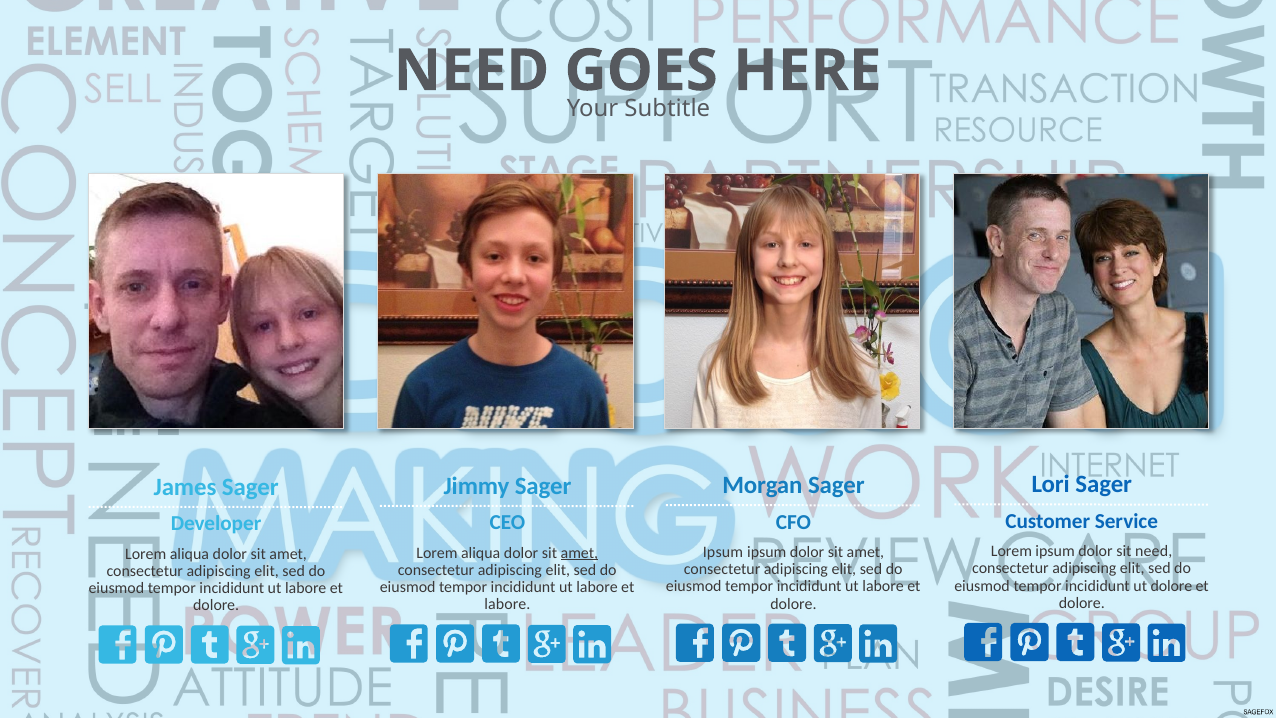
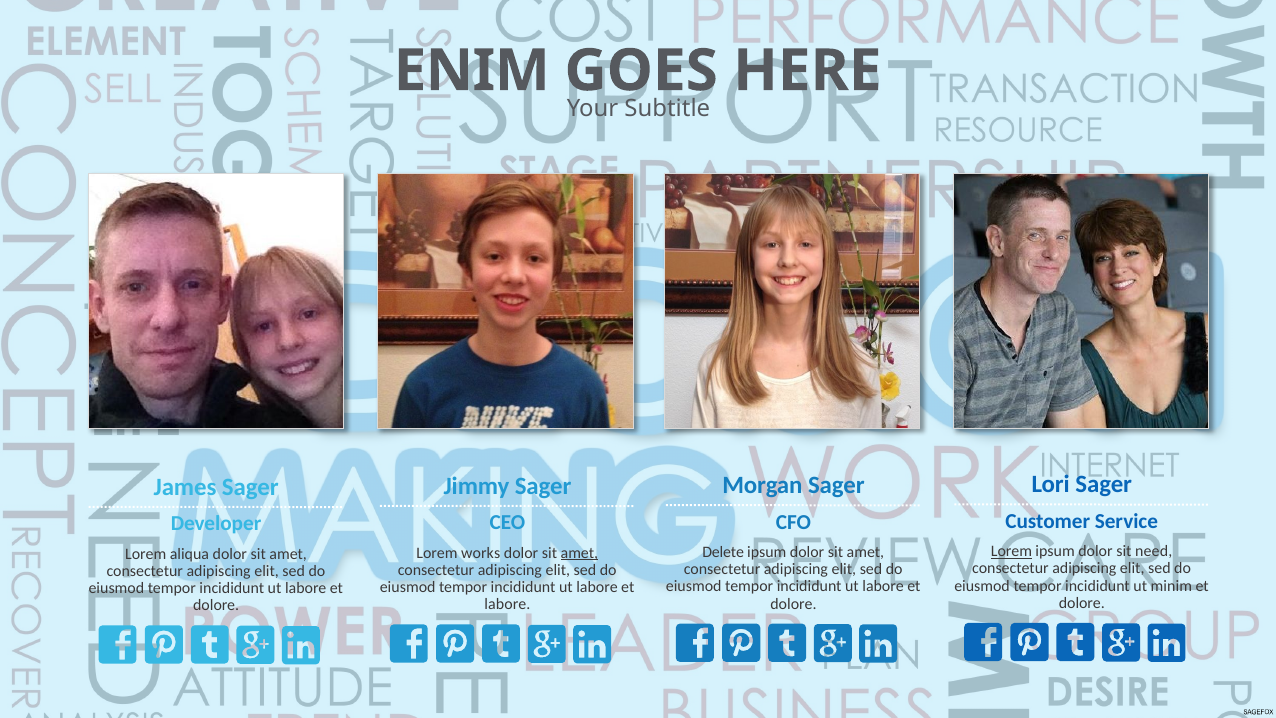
NEED at (471, 71): NEED -> ENIM
Lorem at (1011, 551) underline: none -> present
Ipsum at (723, 552): Ipsum -> Delete
aliqua at (481, 553): aliqua -> works
ut dolore: dolore -> minim
